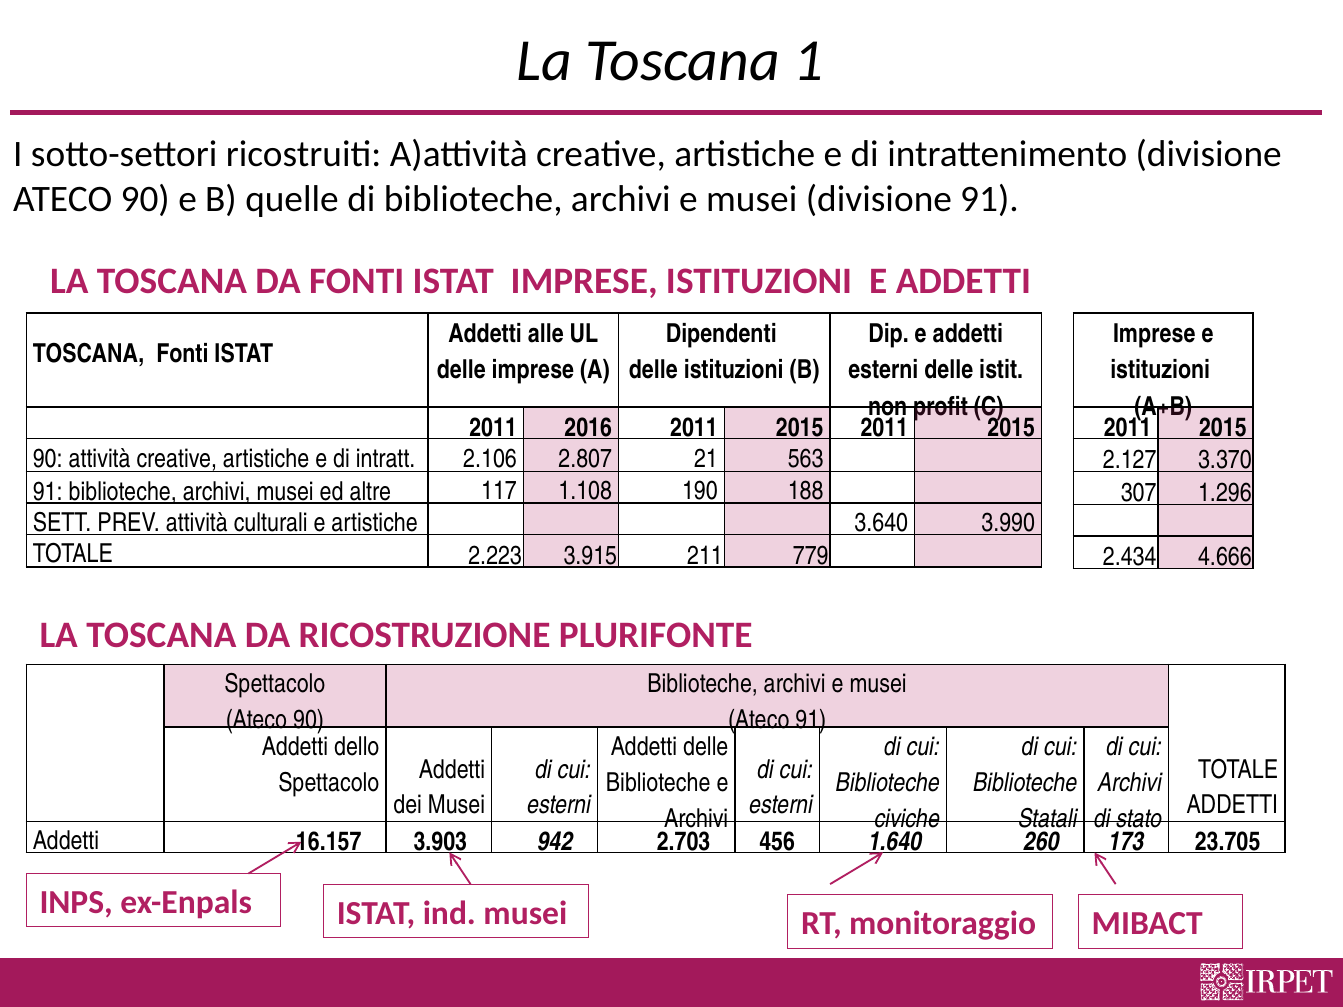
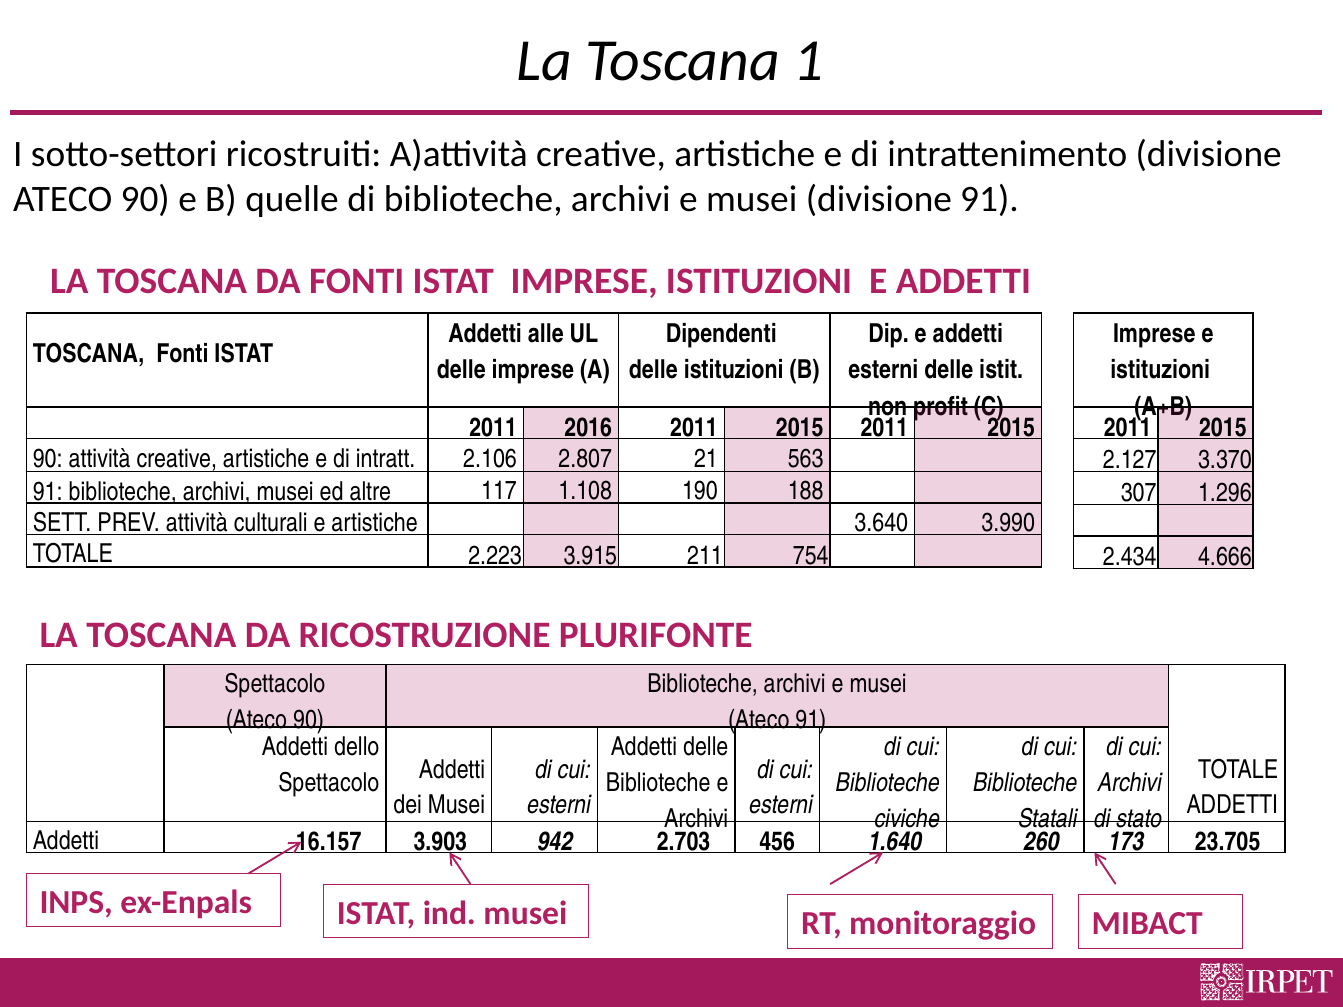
779: 779 -> 754
